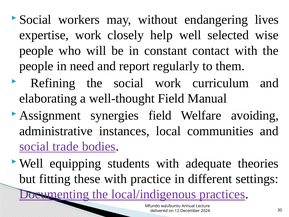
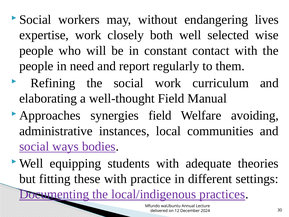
help: help -> both
Assignment: Assignment -> Approaches
trade: trade -> ways
